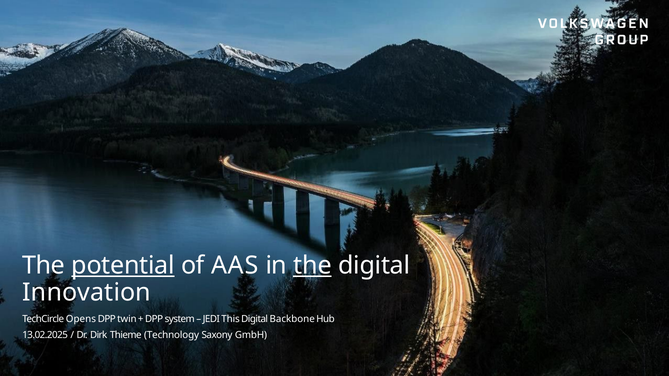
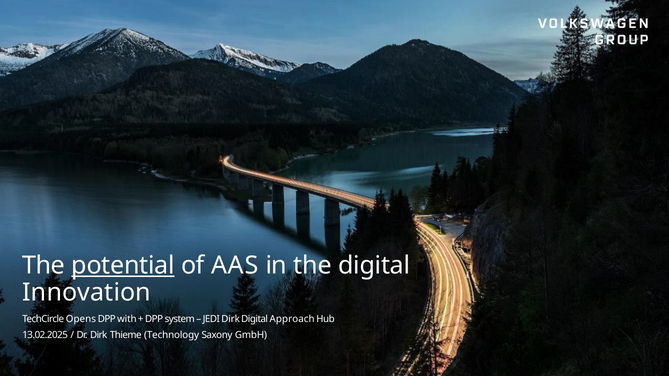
the at (312, 265) underline: present -> none
twin: twin -> with
JEDI This: This -> Dirk
Backbone: Backbone -> Approach
